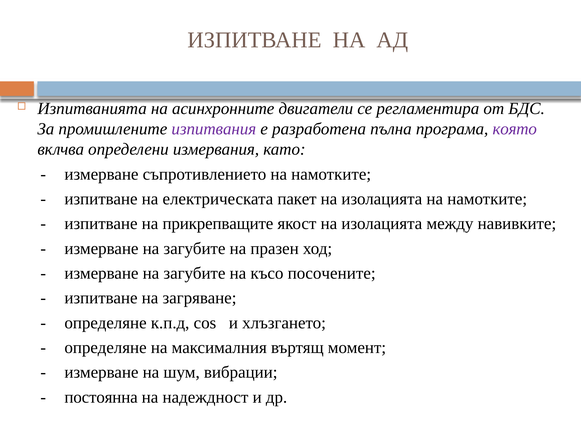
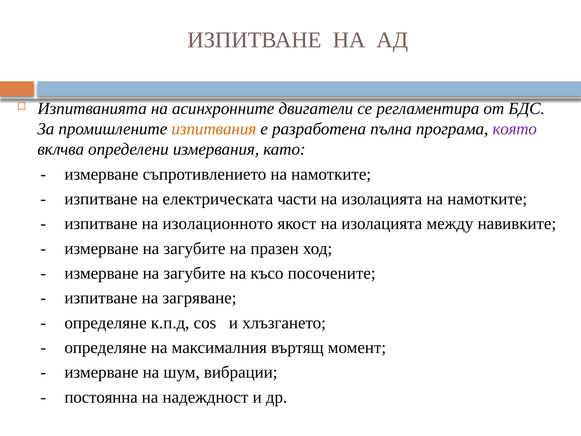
изпитвания colour: purple -> orange
пакет: пакет -> части
прикрепващите: прикрепващите -> изолационното
